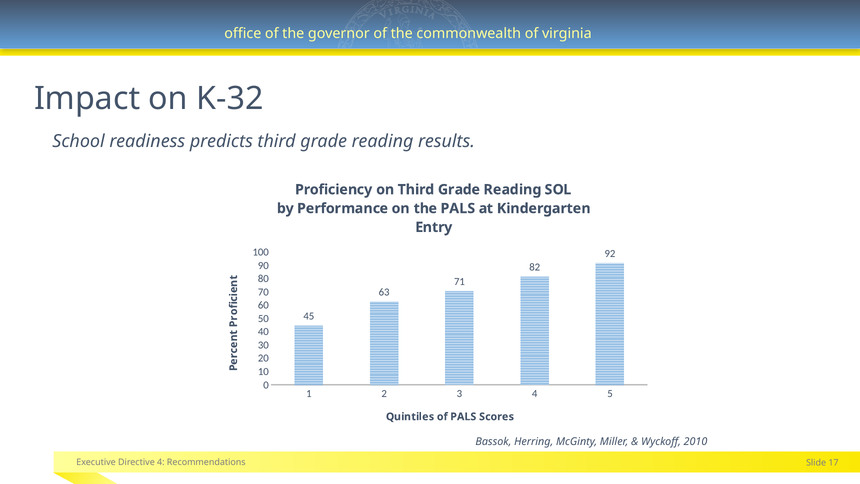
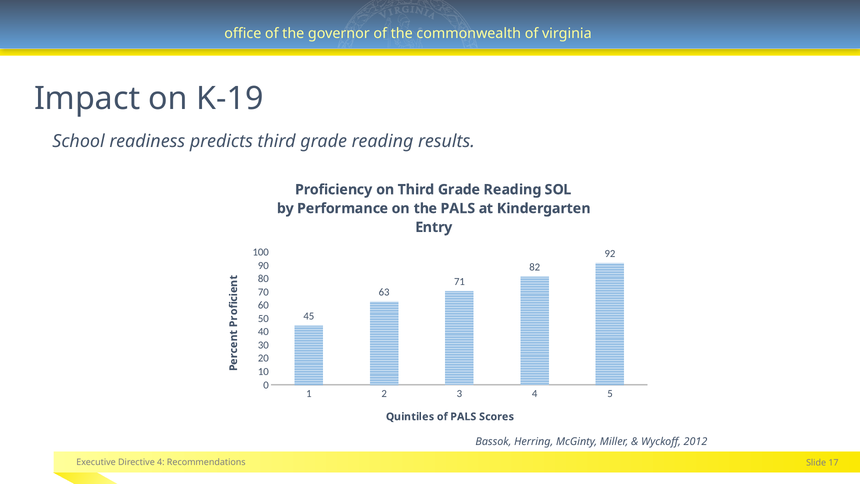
K-32: K-32 -> K-19
2010: 2010 -> 2012
